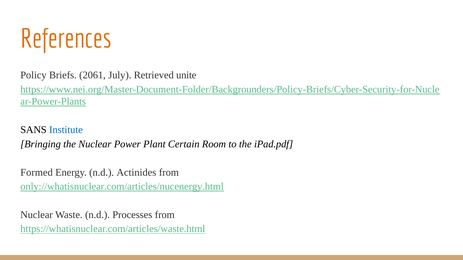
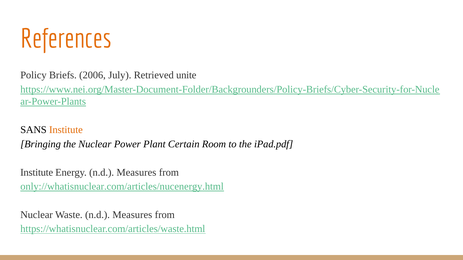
2061: 2061 -> 2006
Institute at (66, 130) colour: blue -> orange
Formed at (37, 173): Formed -> Institute
Energy n.d Actinides: Actinides -> Measures
Waste n.d Processes: Processes -> Measures
